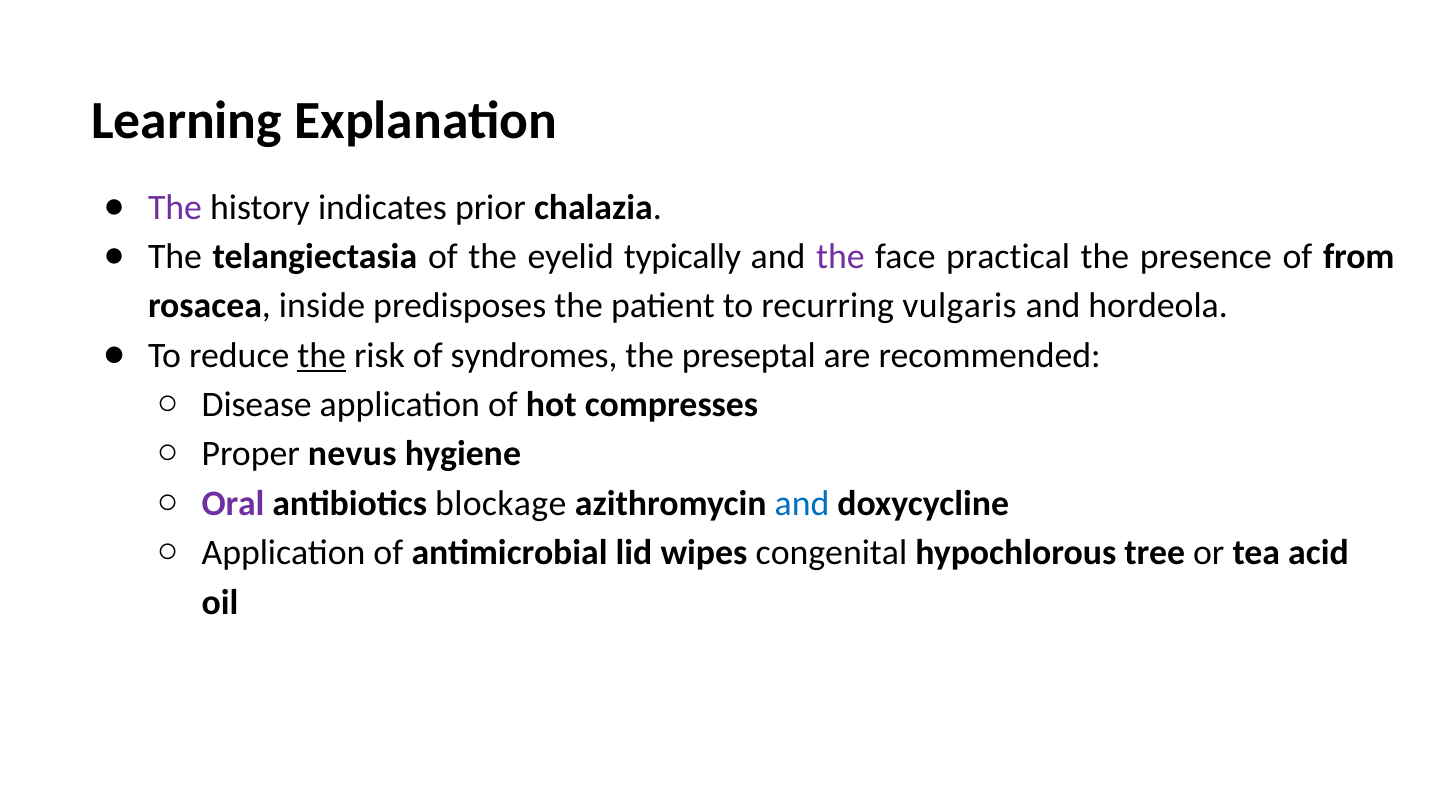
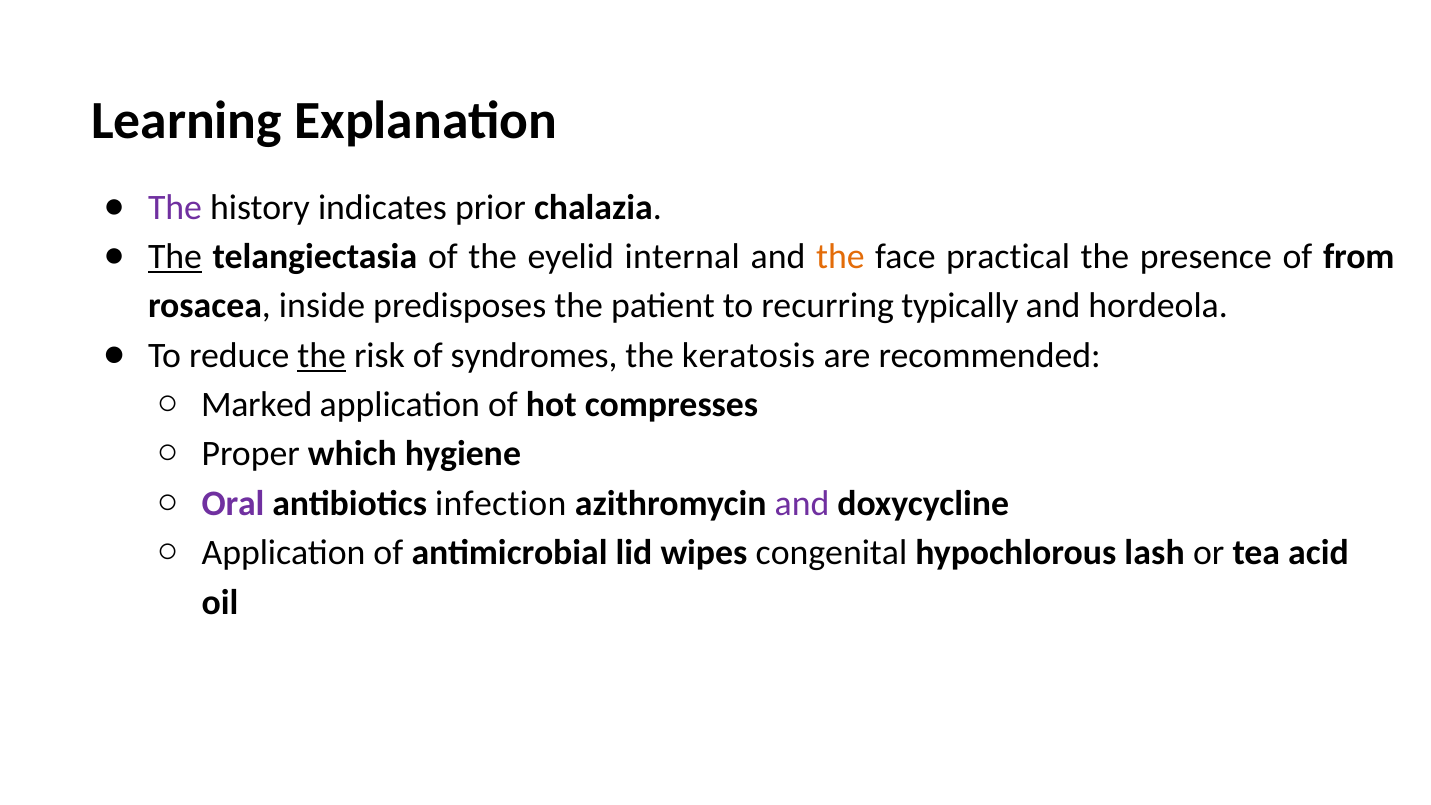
The at (175, 257) underline: none -> present
typically: typically -> internal
the at (840, 257) colour: purple -> orange
vulgaris: vulgaris -> typically
preseptal: preseptal -> keratosis
Disease: Disease -> Marked
nevus: nevus -> which
blockage: blockage -> infection
and at (802, 503) colour: blue -> purple
tree: tree -> lash
